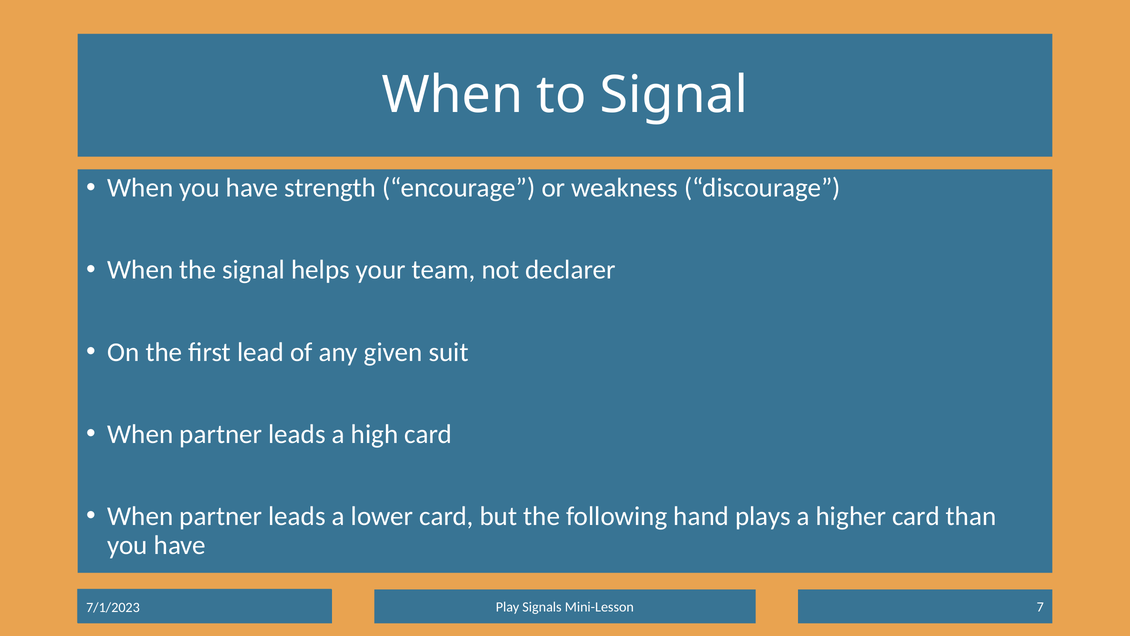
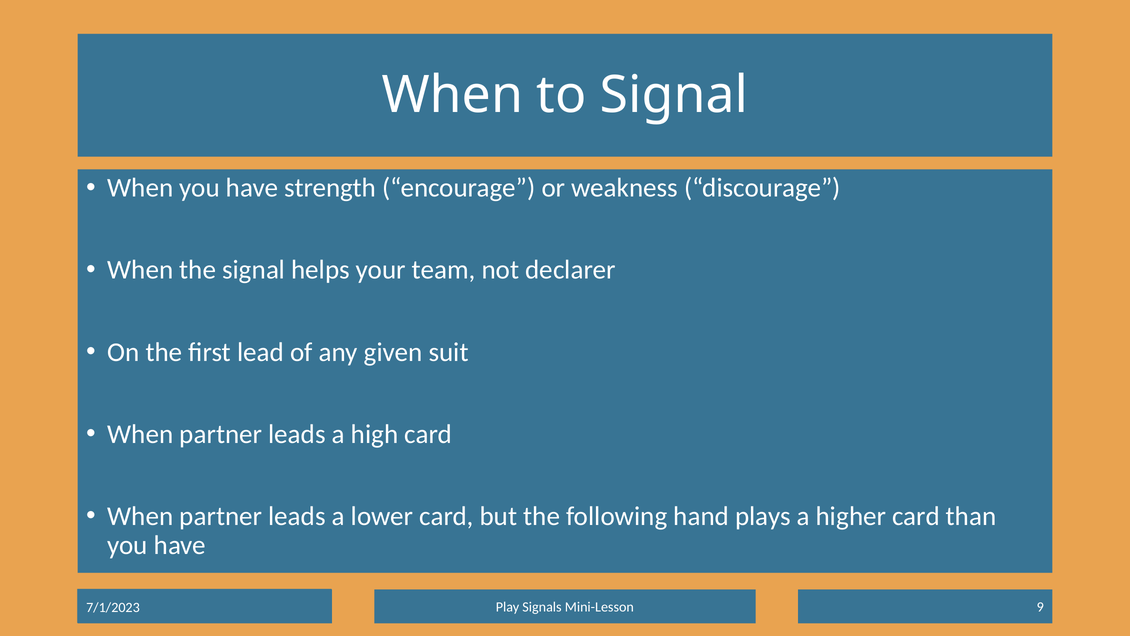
7: 7 -> 9
